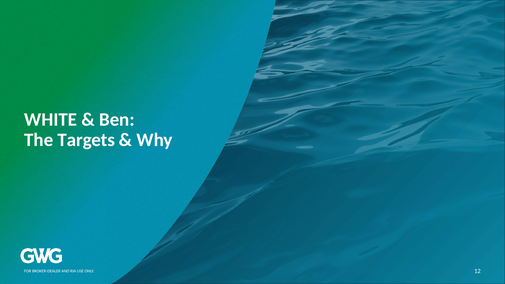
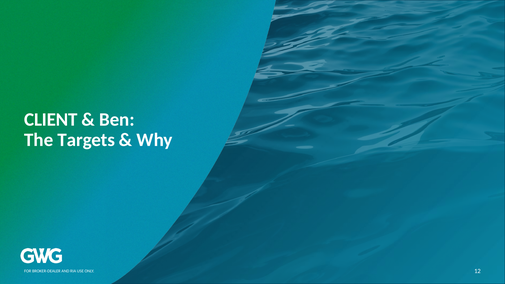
WHITE: WHITE -> CLIENT
